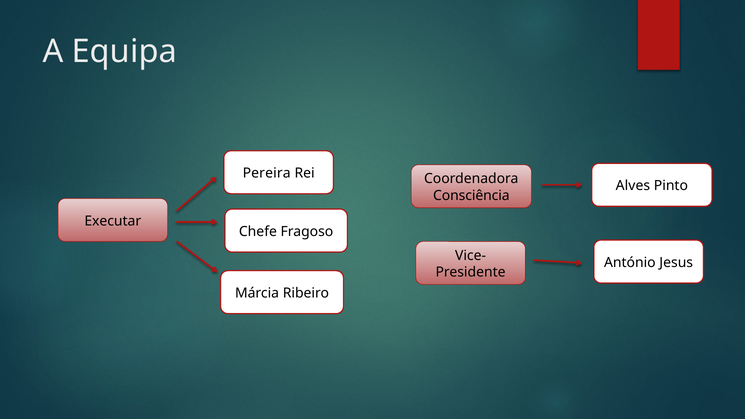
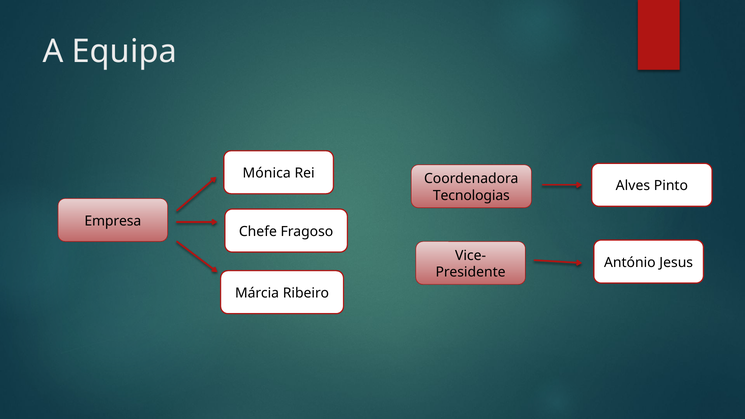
Pereira: Pereira -> Mónica
Consciência: Consciência -> Tecnologias
Executar: Executar -> Empresa
